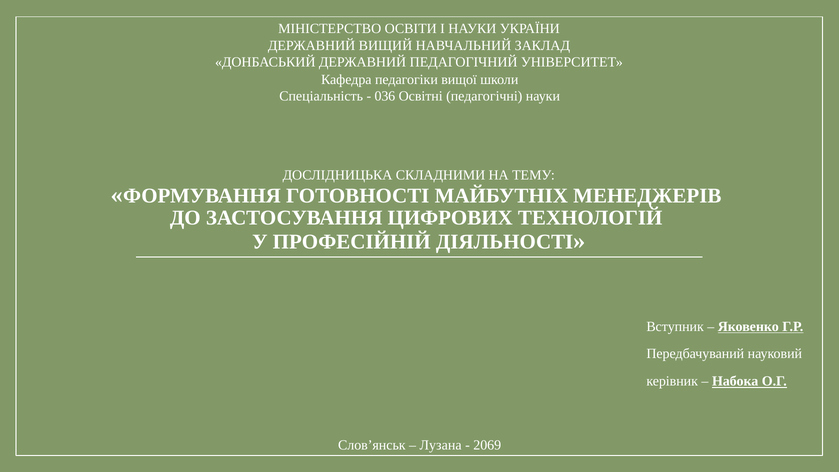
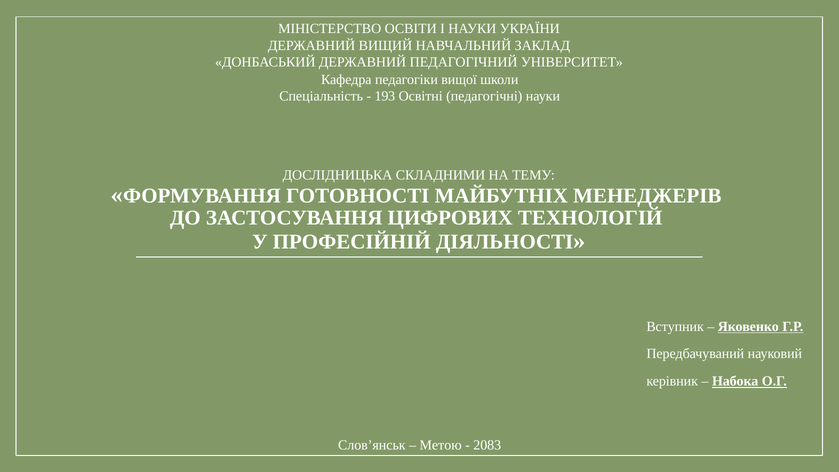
036: 036 -> 193
Лузана: Лузана -> Метою
2069: 2069 -> 2083
